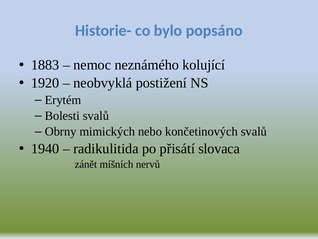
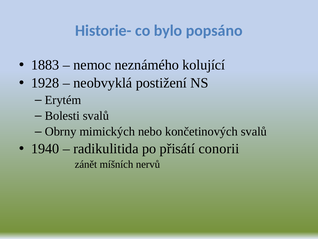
1920: 1920 -> 1928
slovaca: slovaca -> conorii
